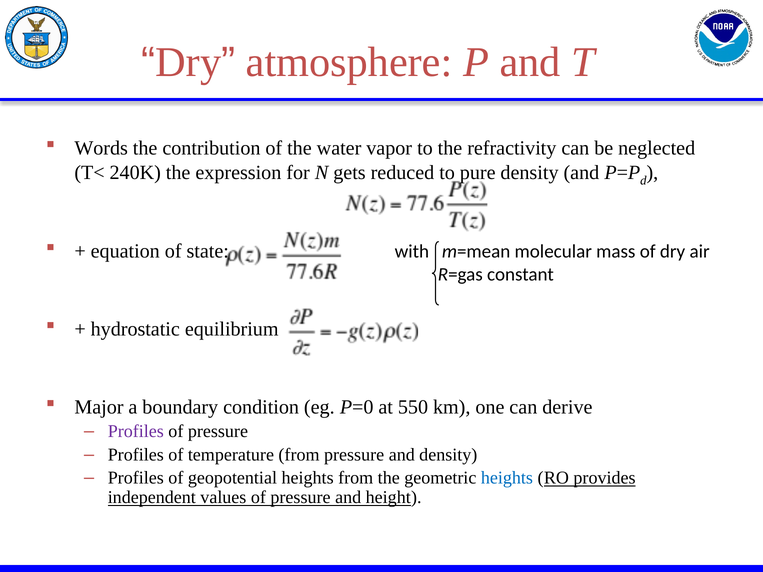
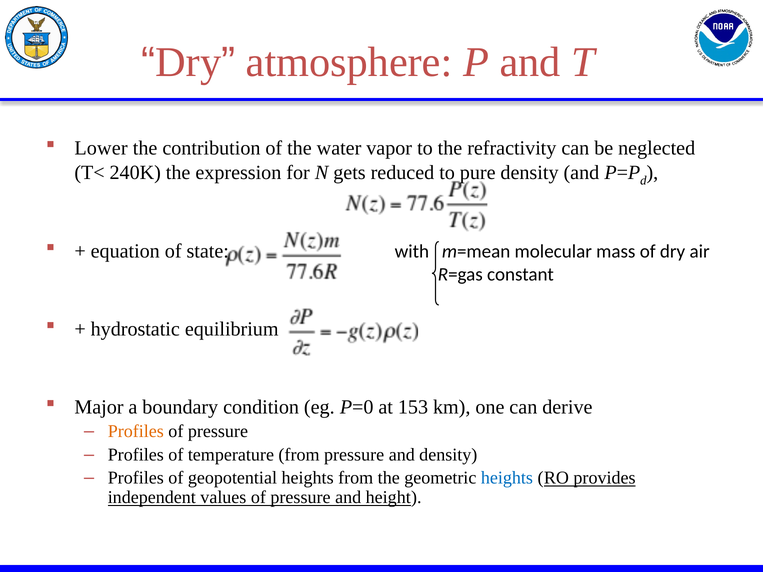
Words: Words -> Lower
550: 550 -> 153
Profiles at (136, 432) colour: purple -> orange
